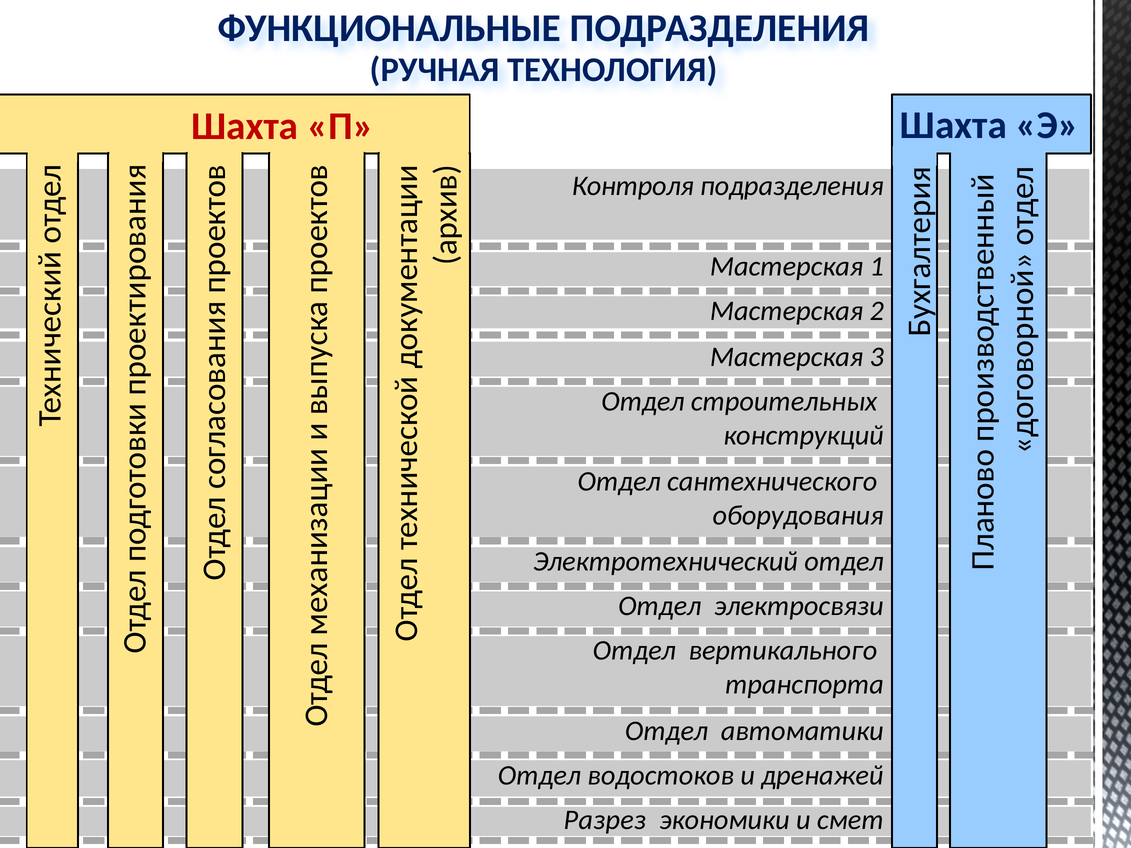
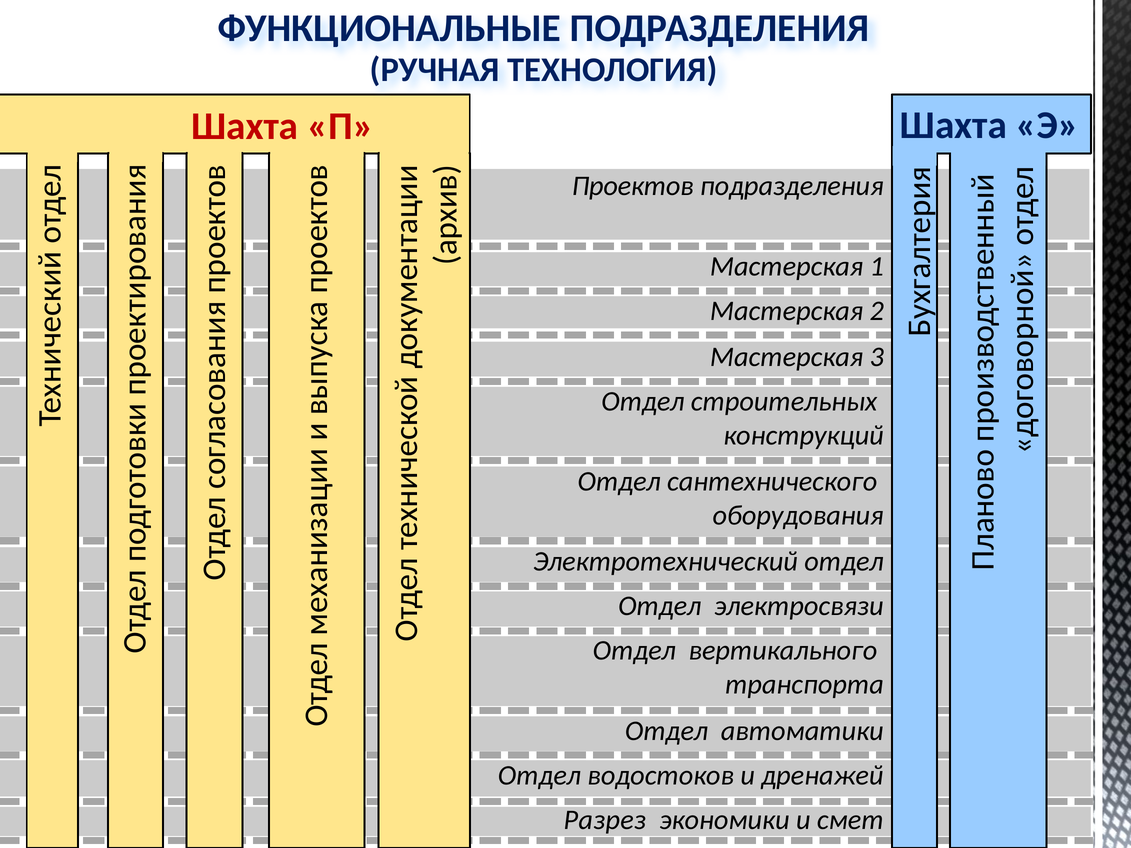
Контроля: Контроля -> Проектов
